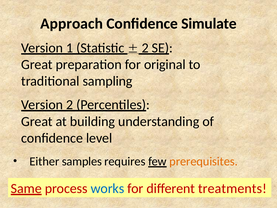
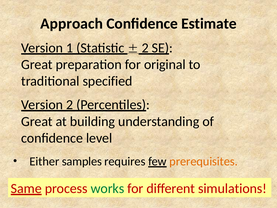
Simulate: Simulate -> Estimate
sampling: sampling -> specified
works colour: blue -> green
treatments: treatments -> simulations
